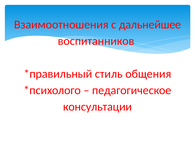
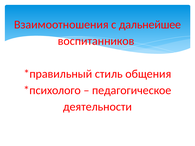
консультации: консультации -> деятельности
